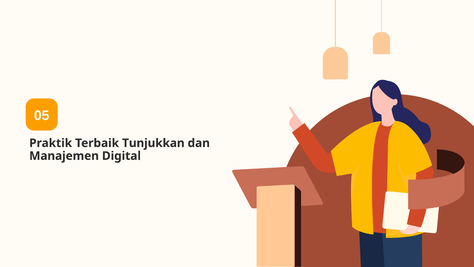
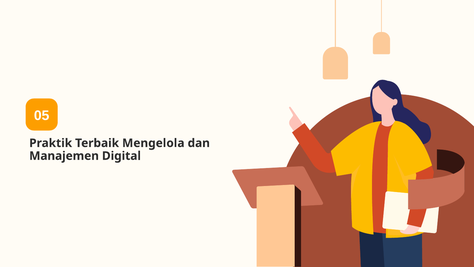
Tunjukkan: Tunjukkan -> Mengelola
